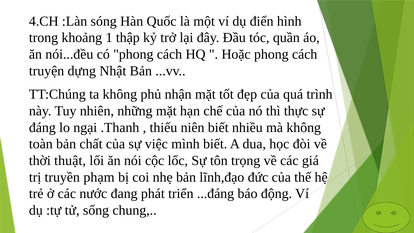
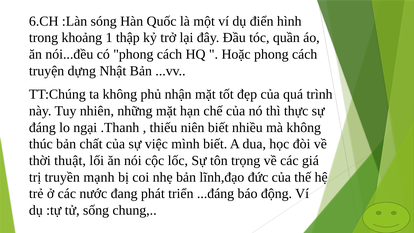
4.CH: 4.CH -> 6.CH
toàn: toàn -> thúc
phạm: phạm -> mạnh
